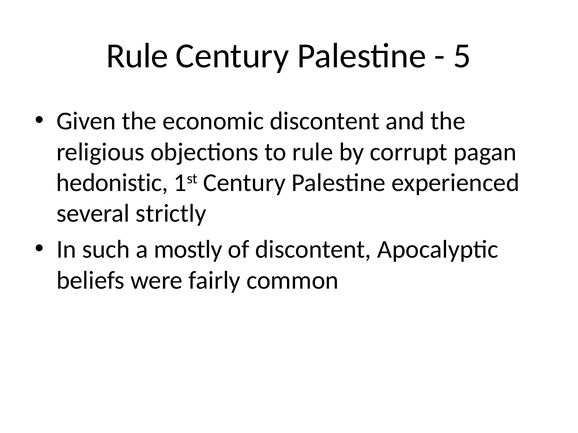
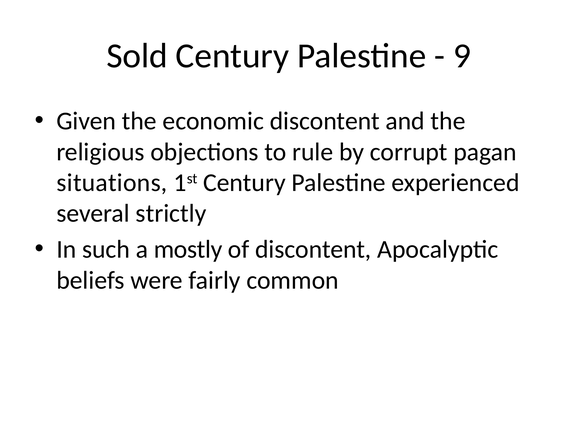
Rule at (137, 56): Rule -> Sold
5: 5 -> 9
hedonistic: hedonistic -> situations
